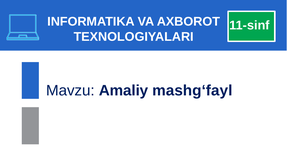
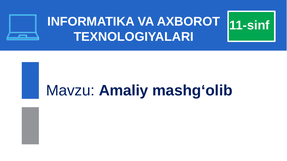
mashg‘fayl: mashg‘fayl -> mashg‘olib
